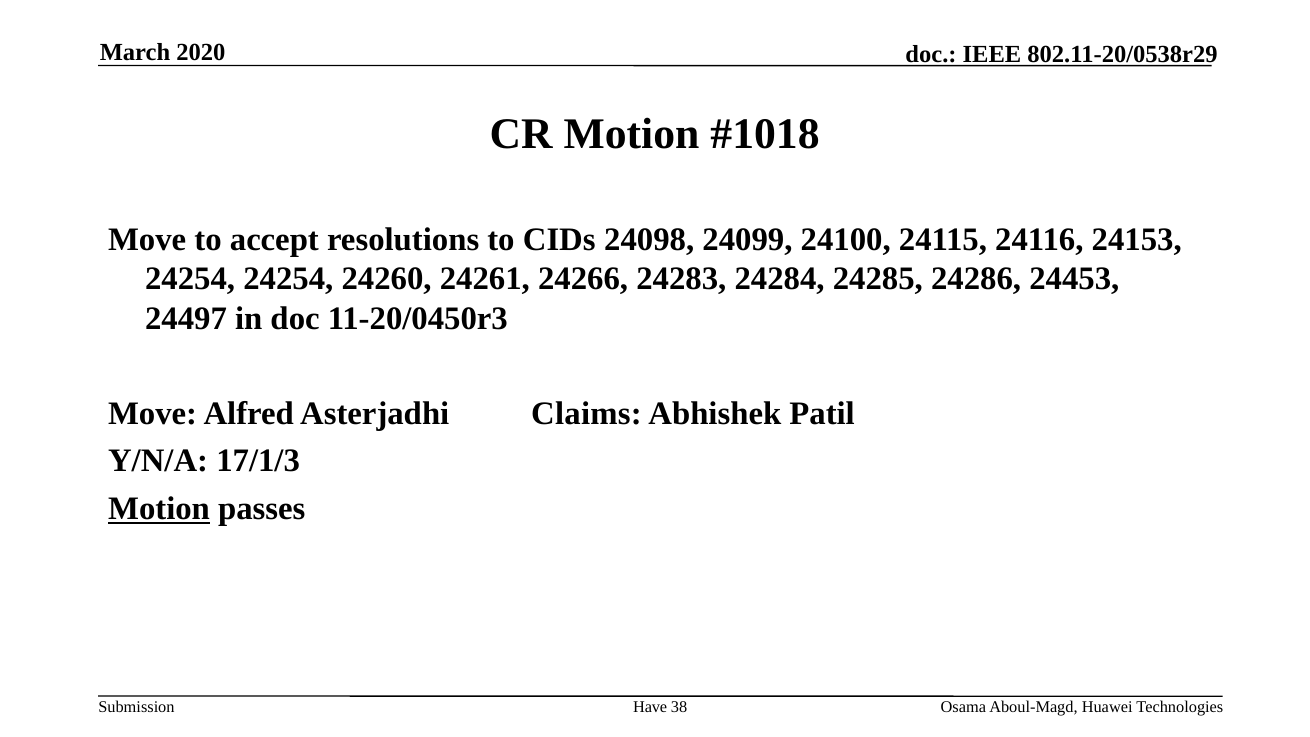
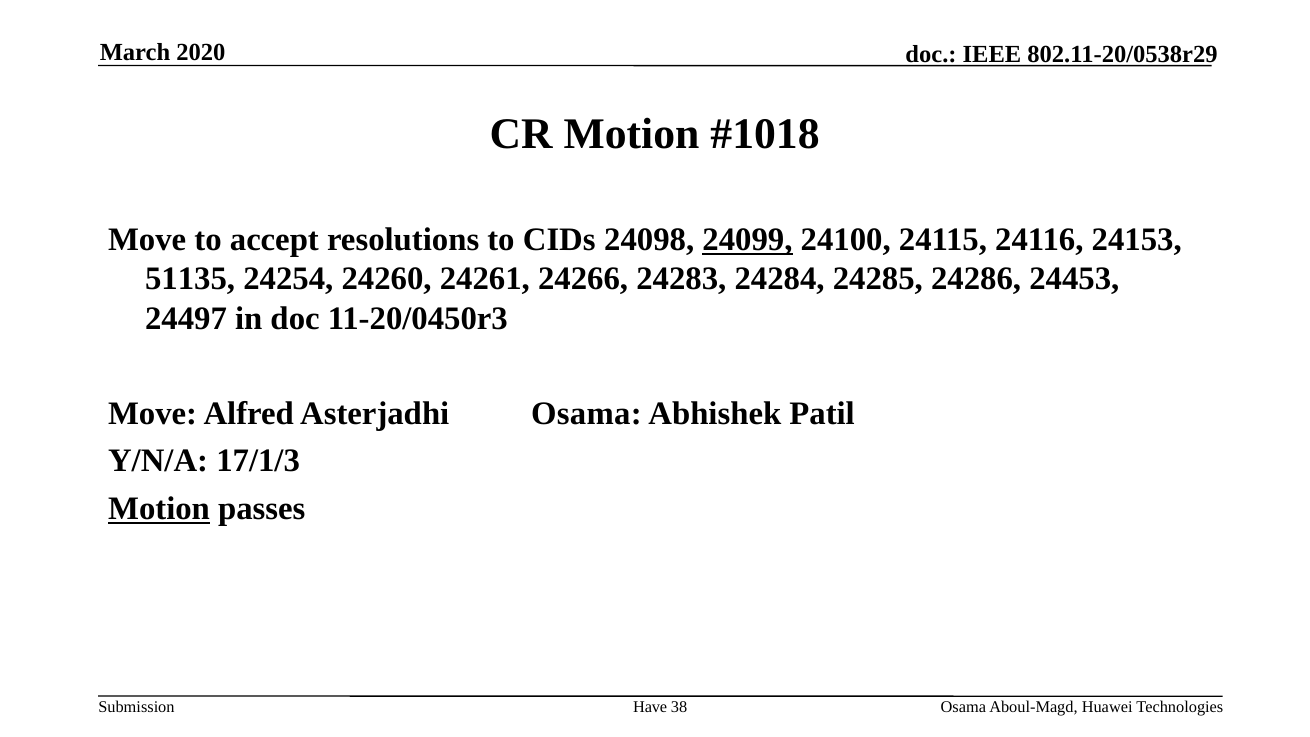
24099 underline: none -> present
24254 at (190, 279): 24254 -> 51135
Asterjadhi Claims: Claims -> Osama
